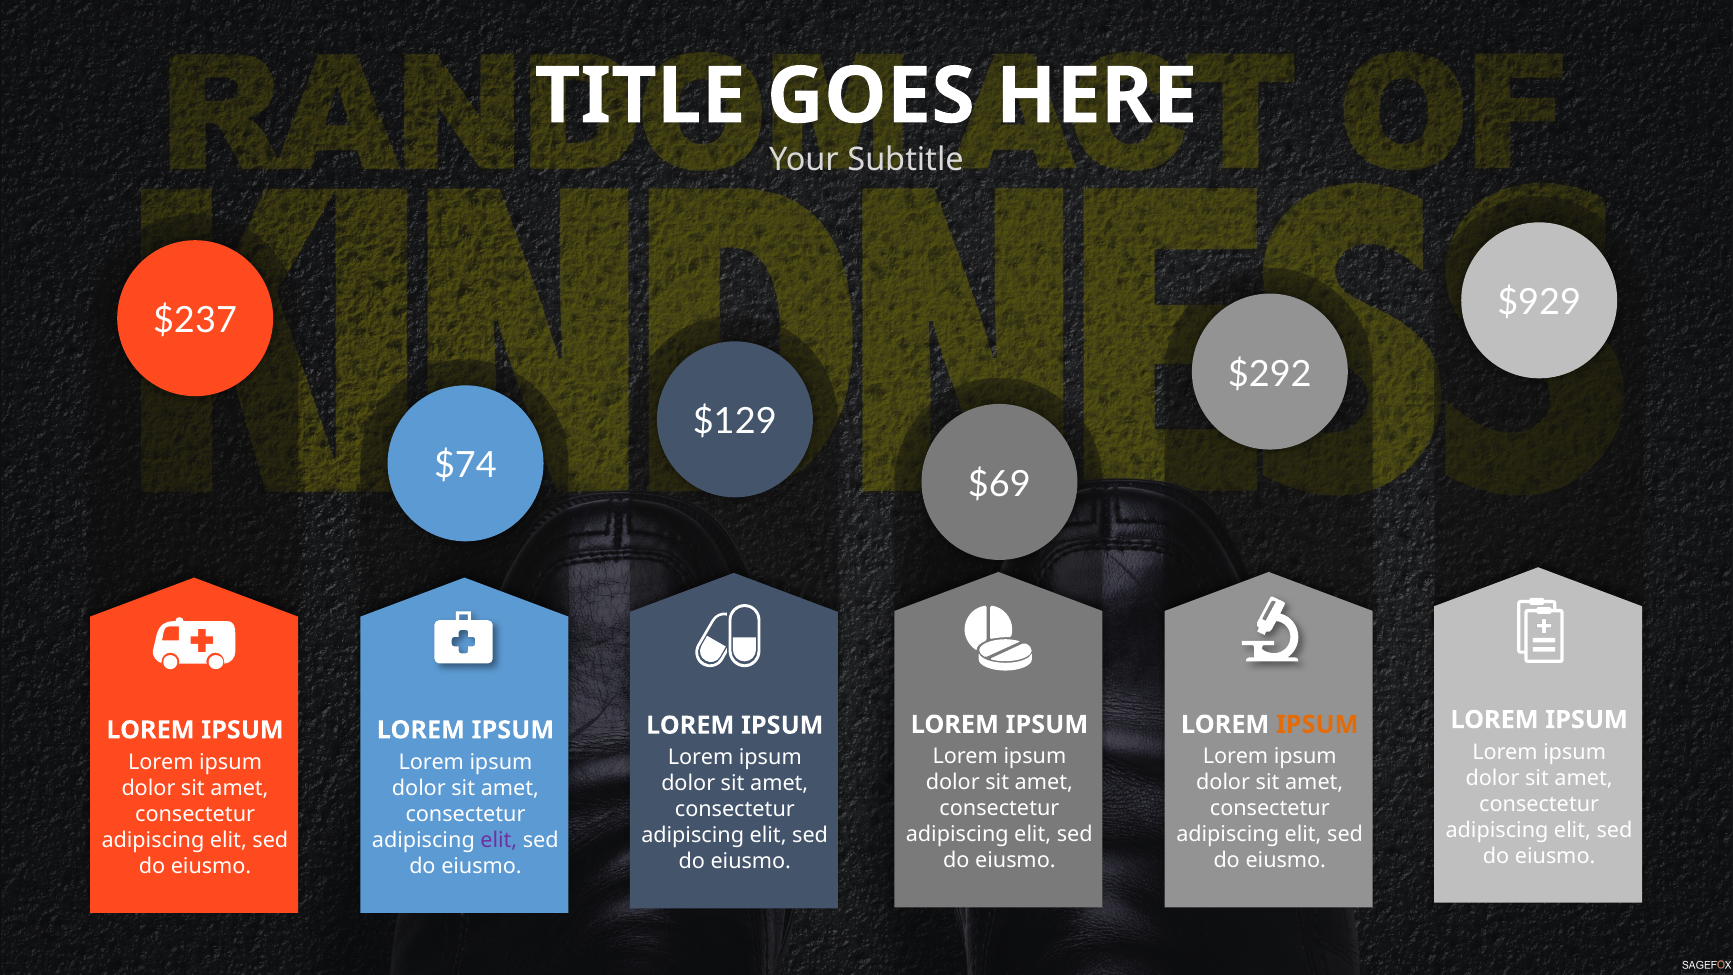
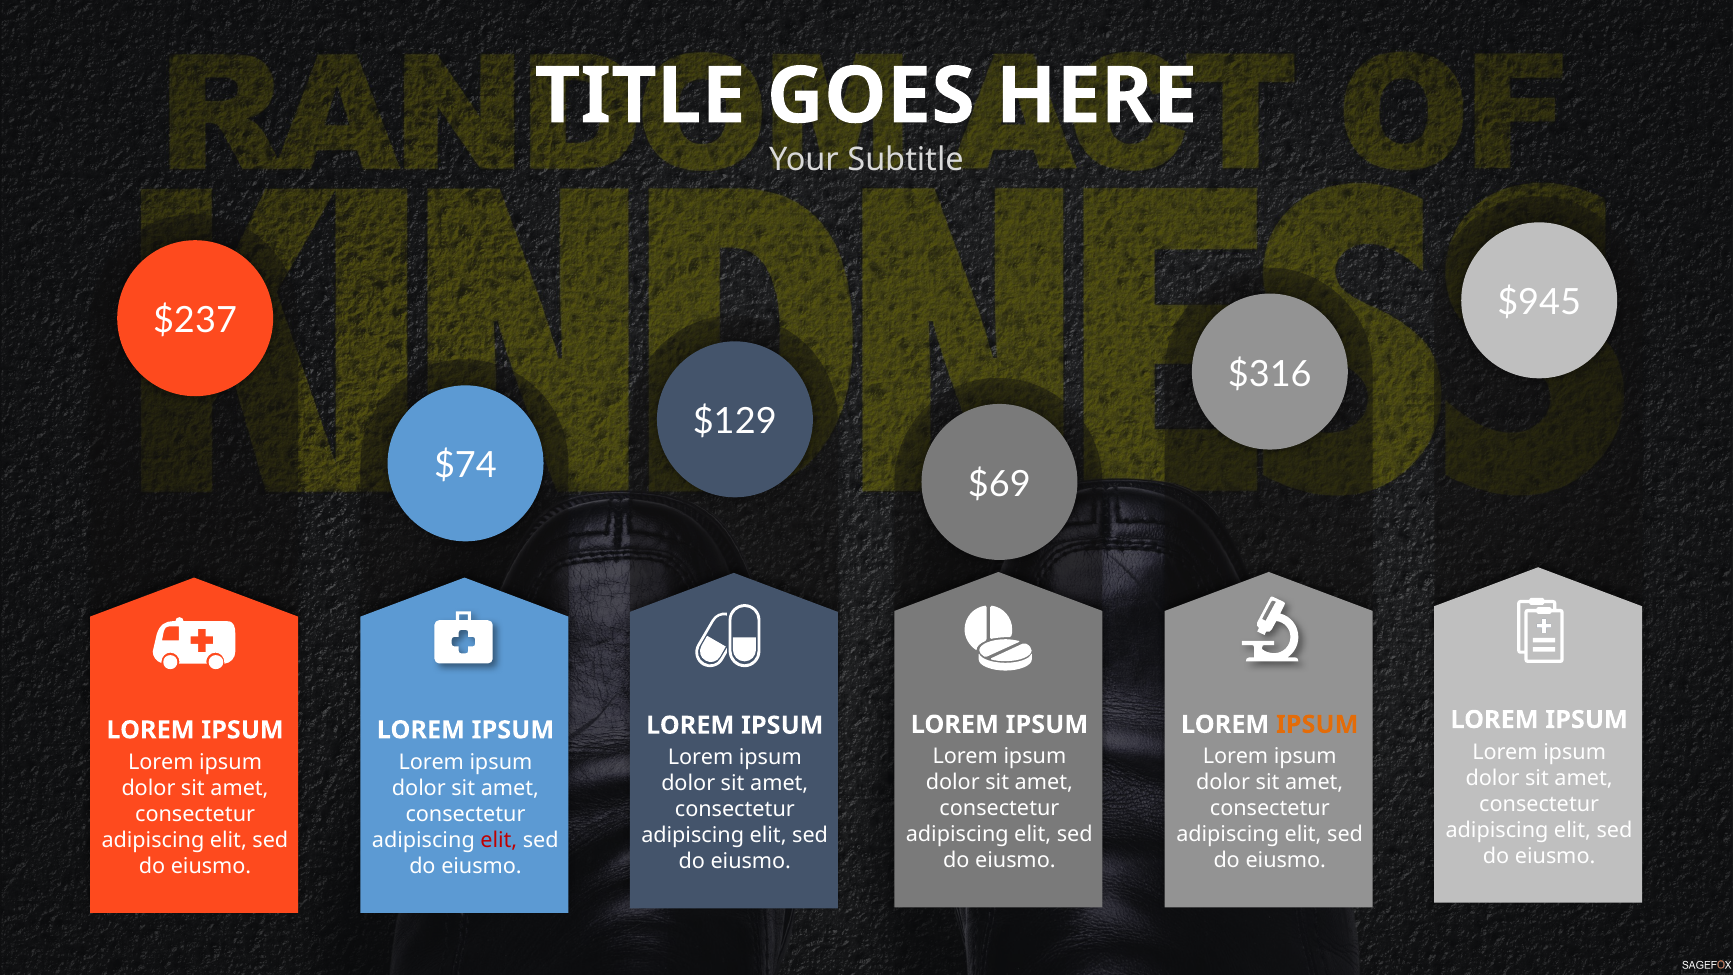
$929: $929 -> $945
$292: $292 -> $316
elit at (499, 840) colour: purple -> red
